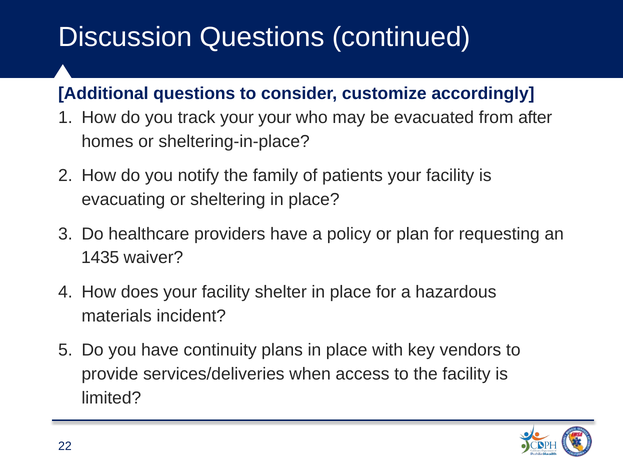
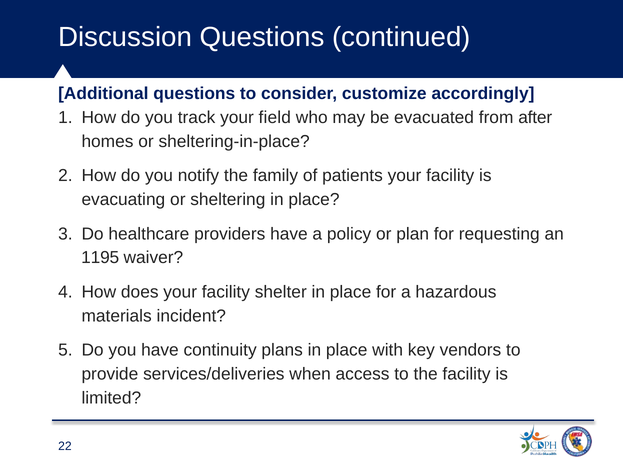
your your: your -> field
1435: 1435 -> 1195
